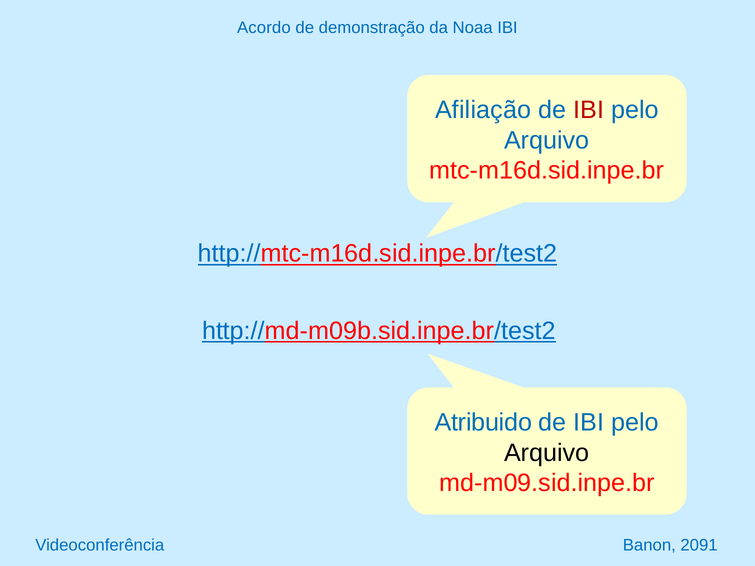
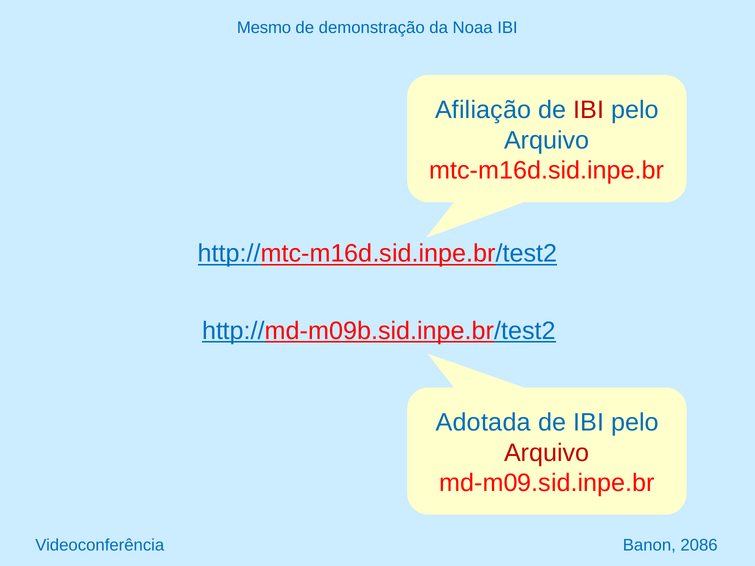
Acordo: Acordo -> Mesmo
Atribuido: Atribuido -> Adotada
Arquivo at (547, 453) colour: black -> red
2091: 2091 -> 2086
